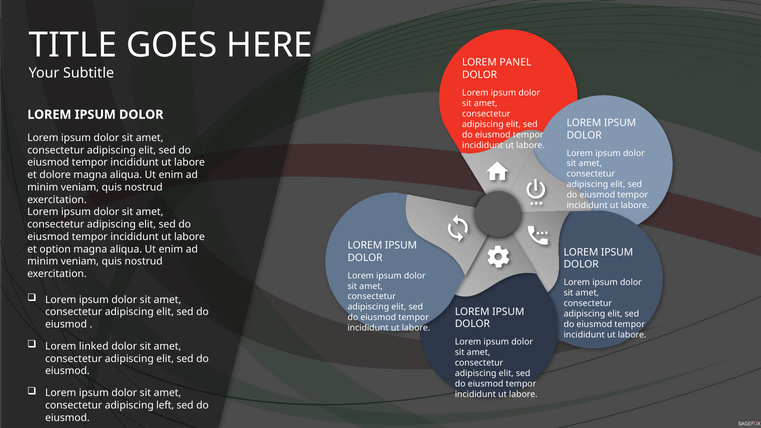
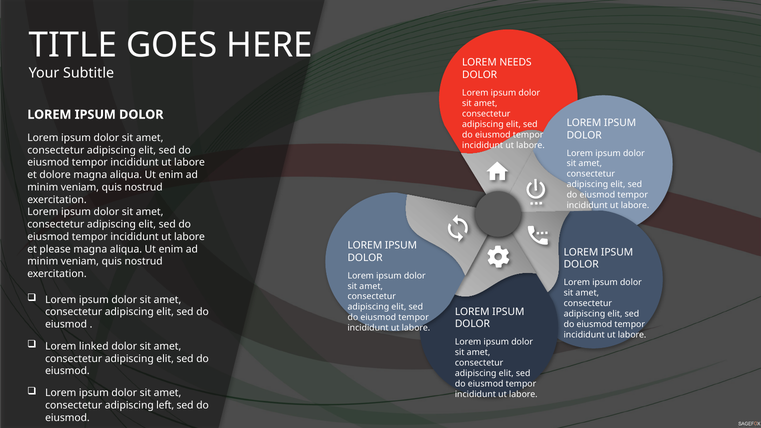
PANEL: PANEL -> NEEDS
option: option -> please
